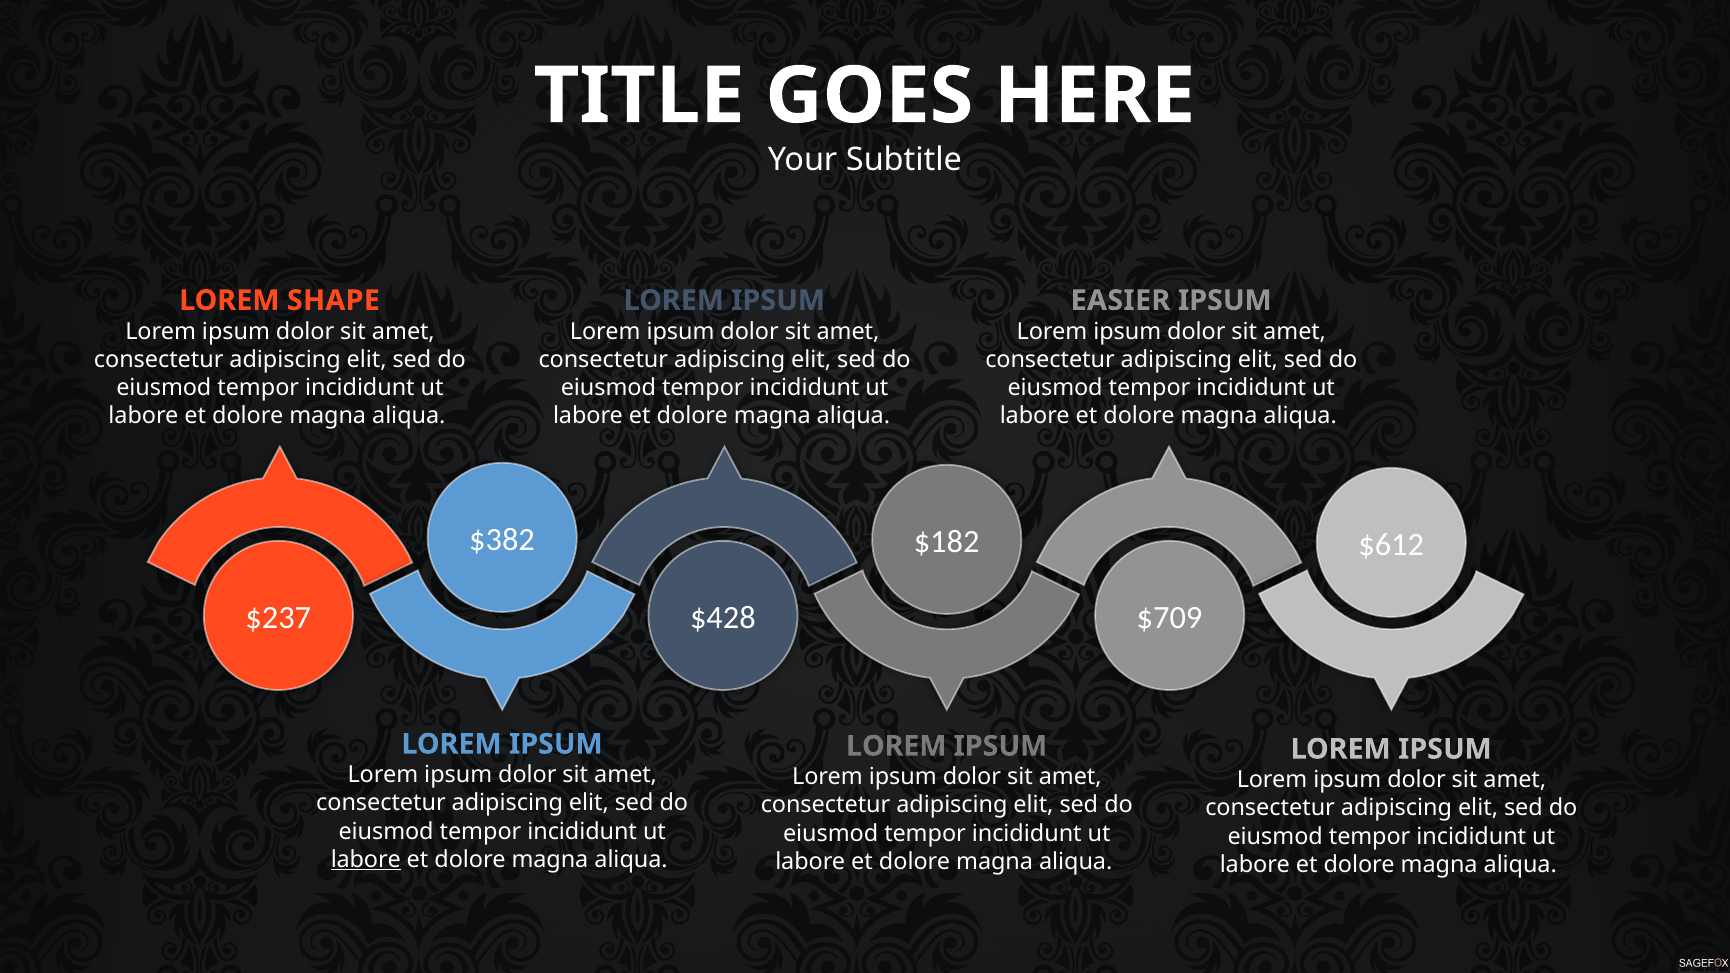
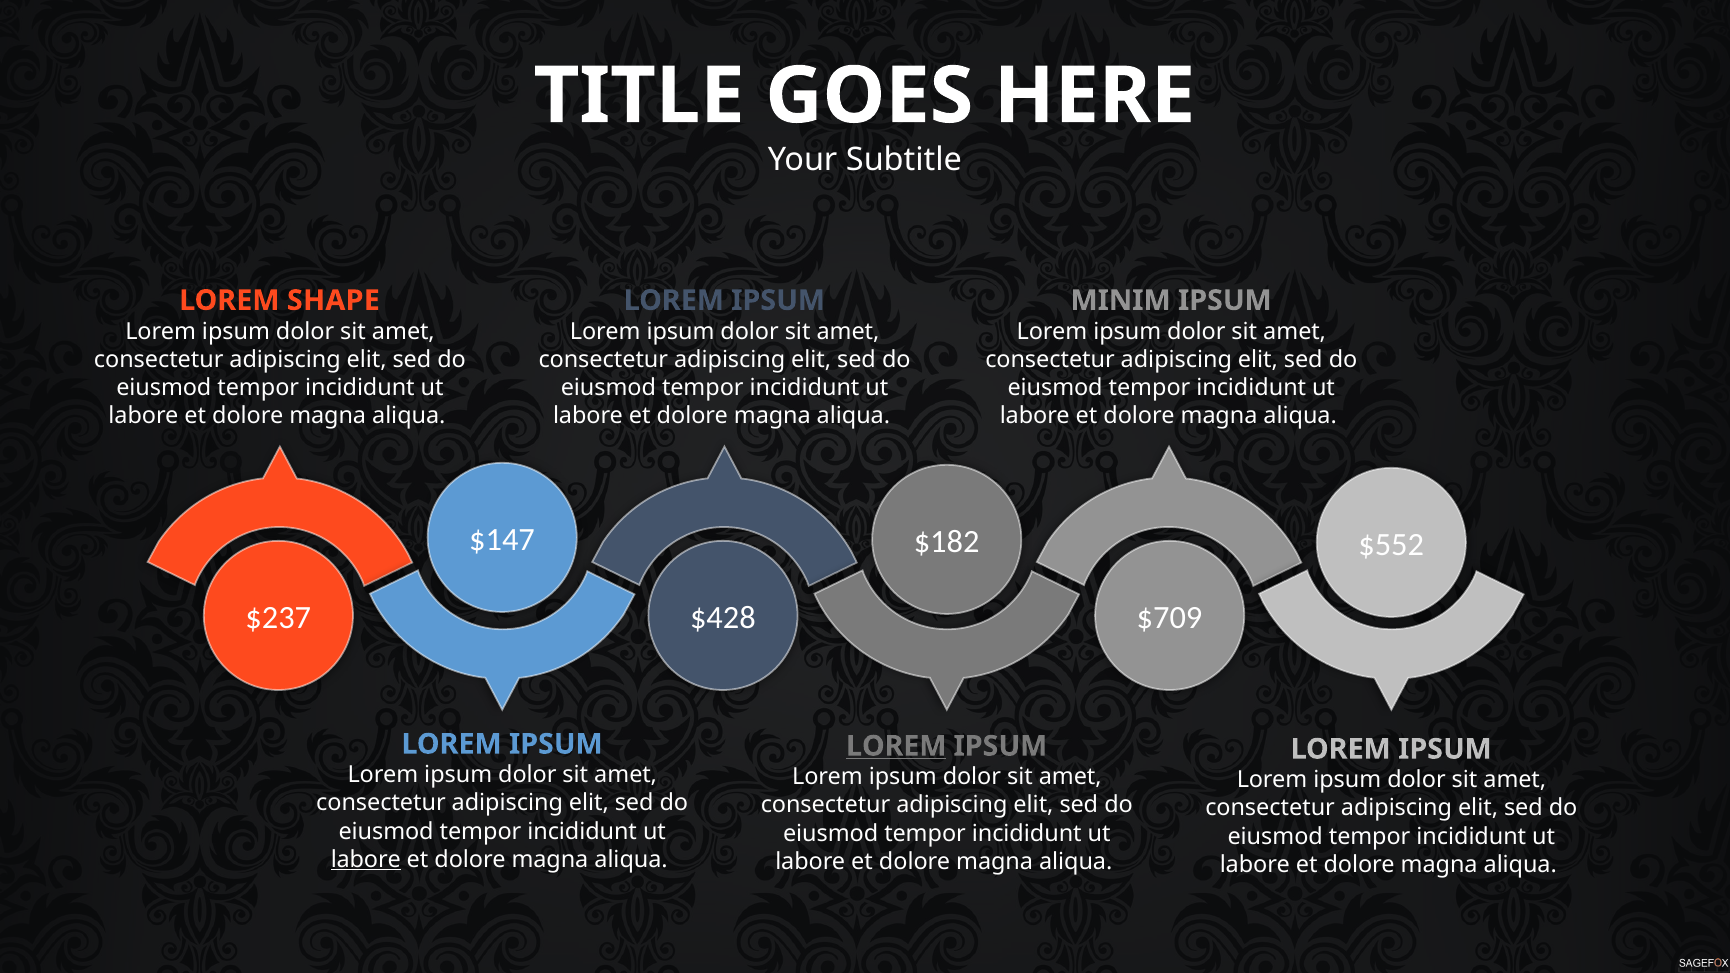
EASIER: EASIER -> MINIM
$382: $382 -> $147
$612: $612 -> $552
LOREM at (896, 746) underline: none -> present
